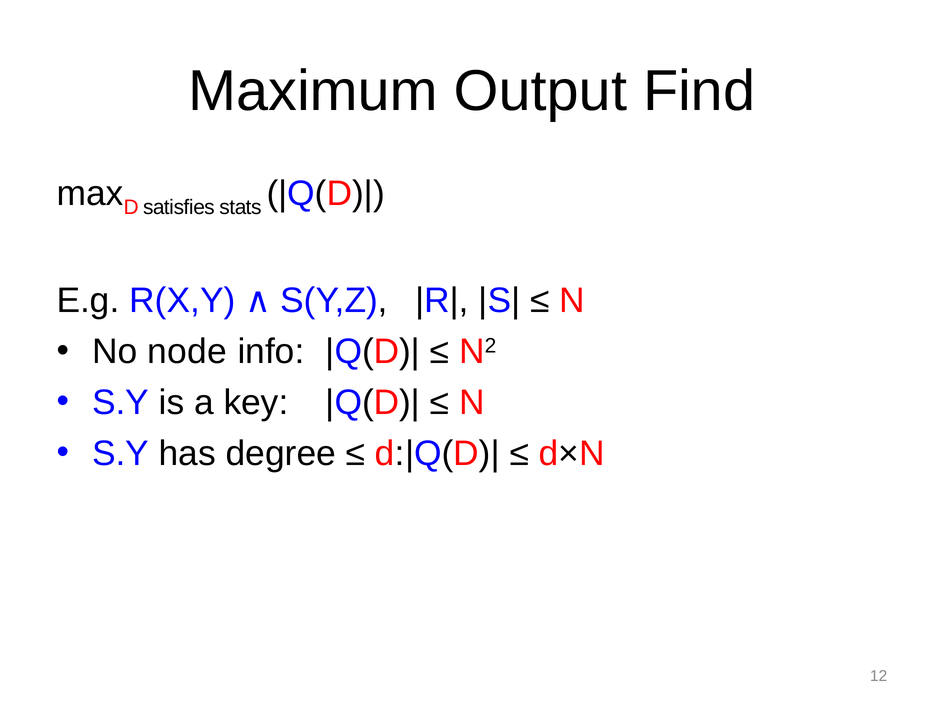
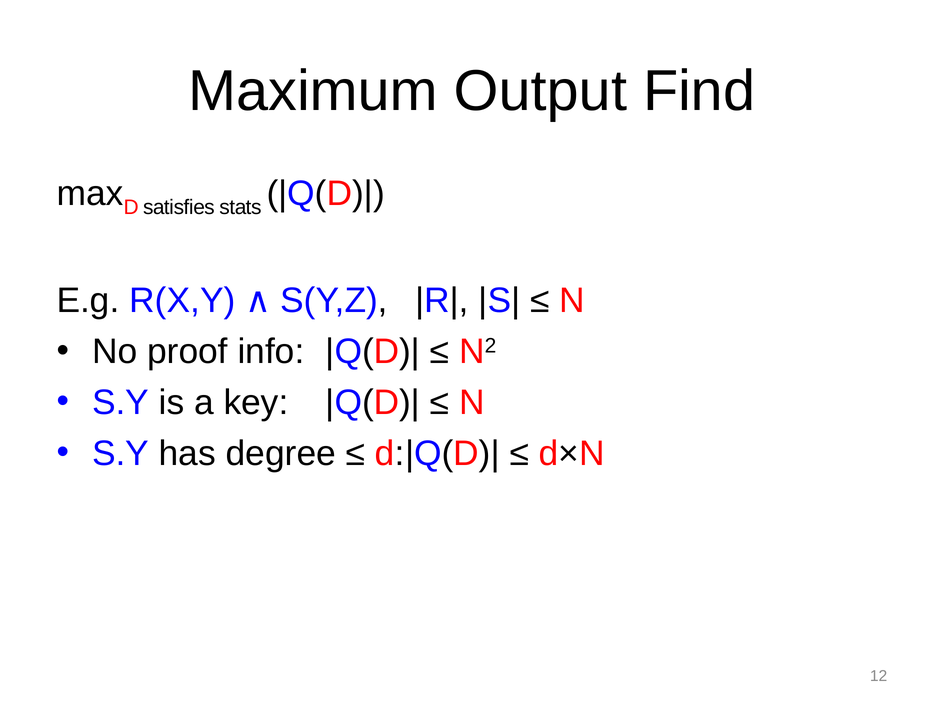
node: node -> proof
